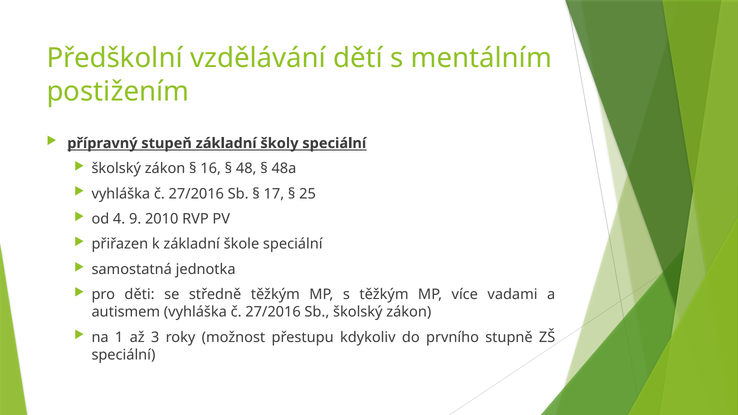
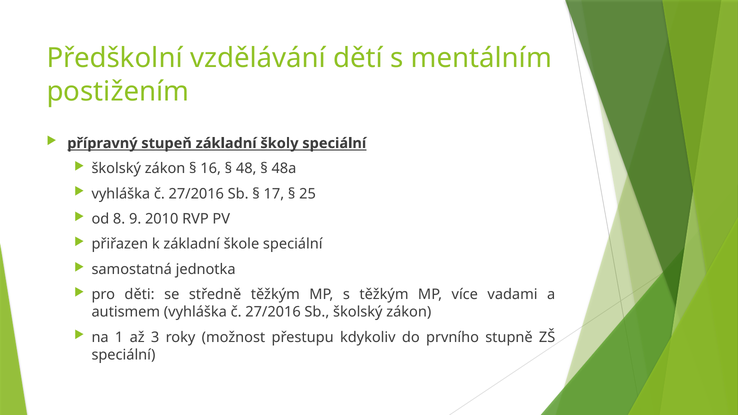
4: 4 -> 8
